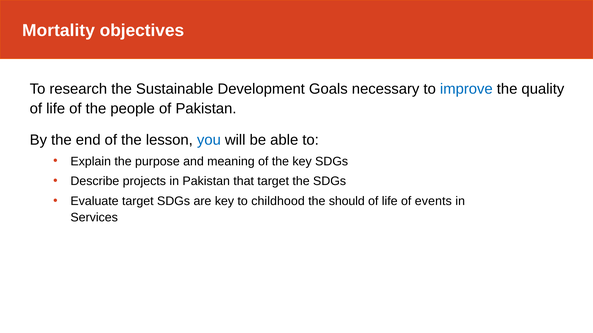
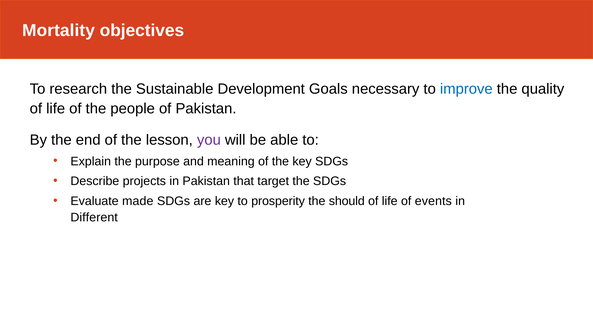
you colour: blue -> purple
Evaluate target: target -> made
childhood: childhood -> prosperity
Services: Services -> Different
